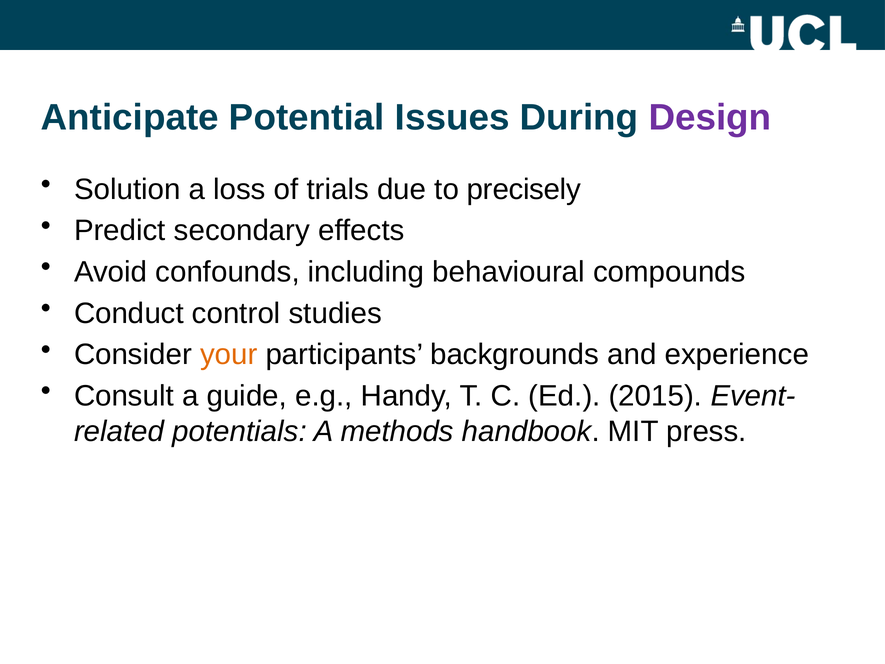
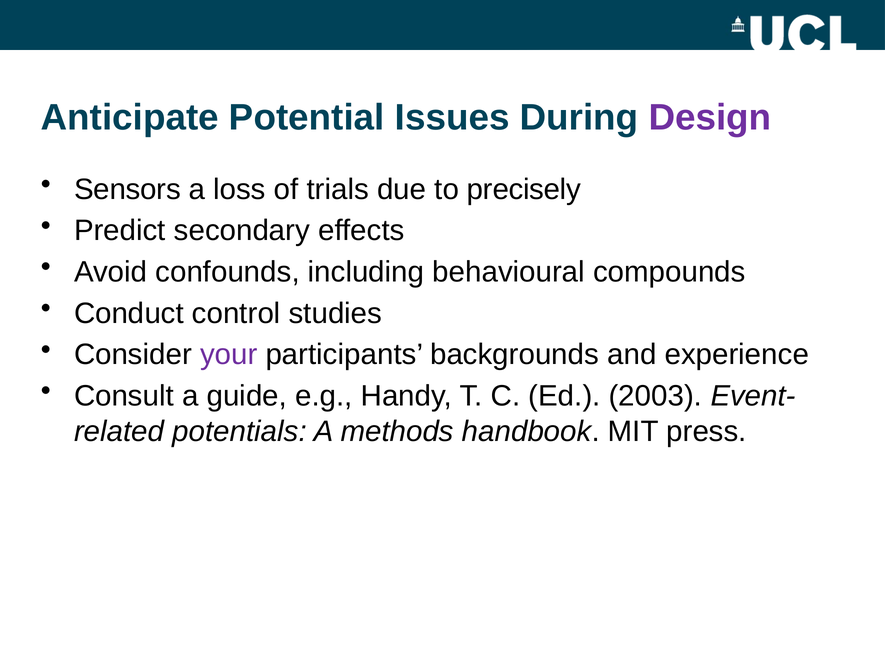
Solution: Solution -> Sensors
your colour: orange -> purple
2015: 2015 -> 2003
